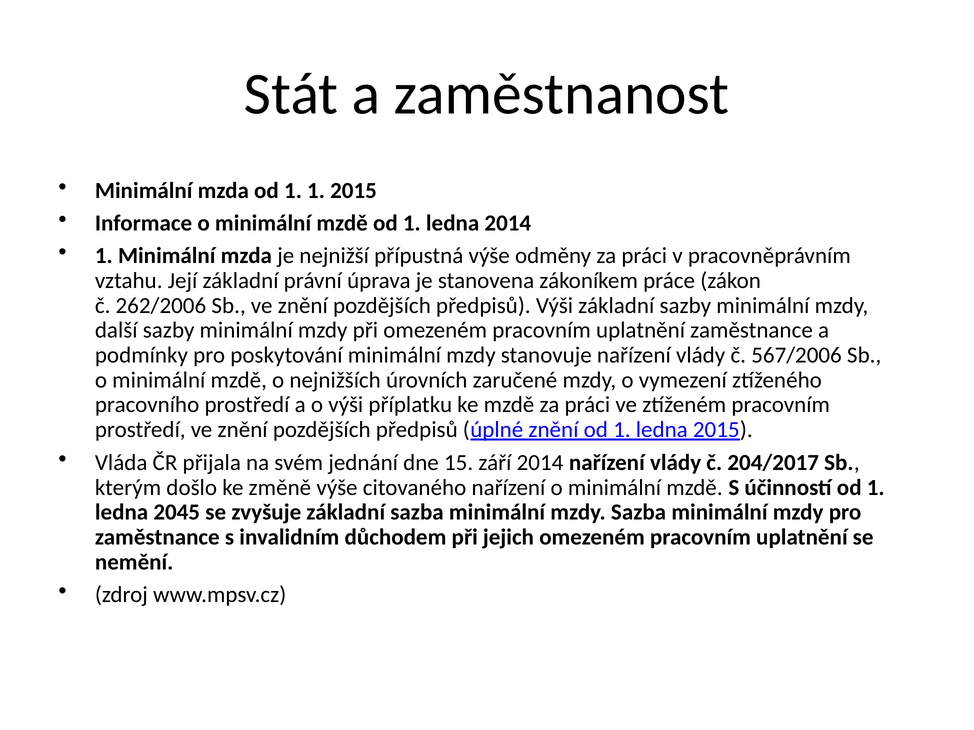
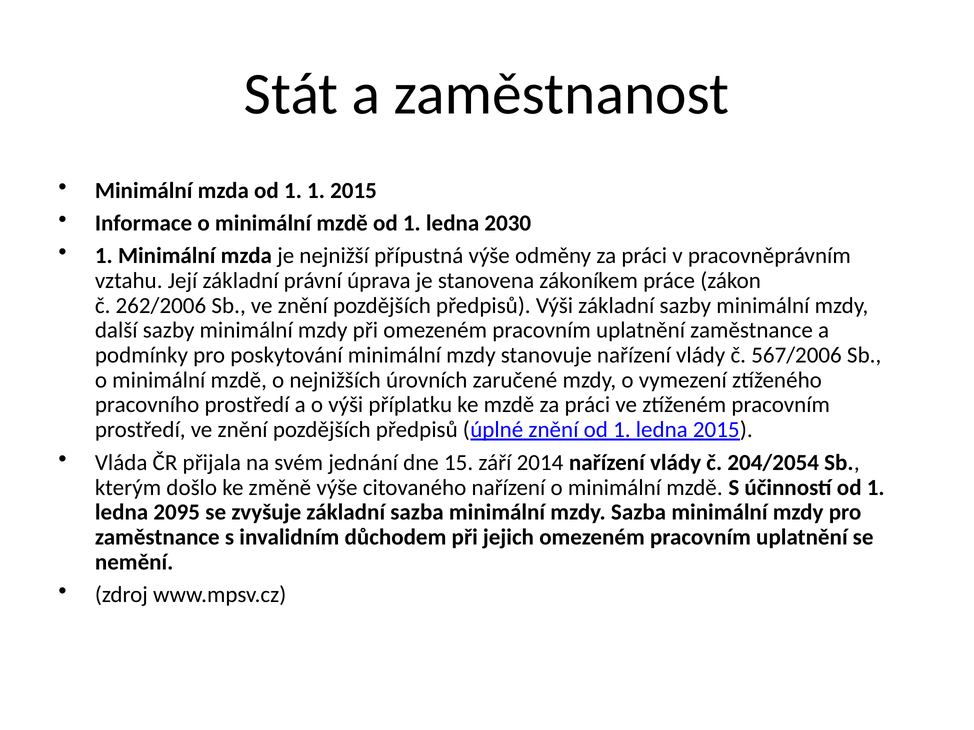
ledna 2014: 2014 -> 2030
204/2017: 204/2017 -> 204/2054
2045: 2045 -> 2095
